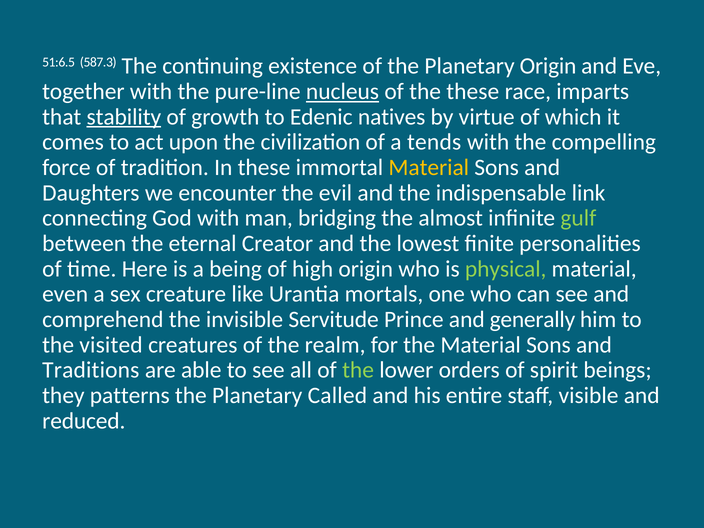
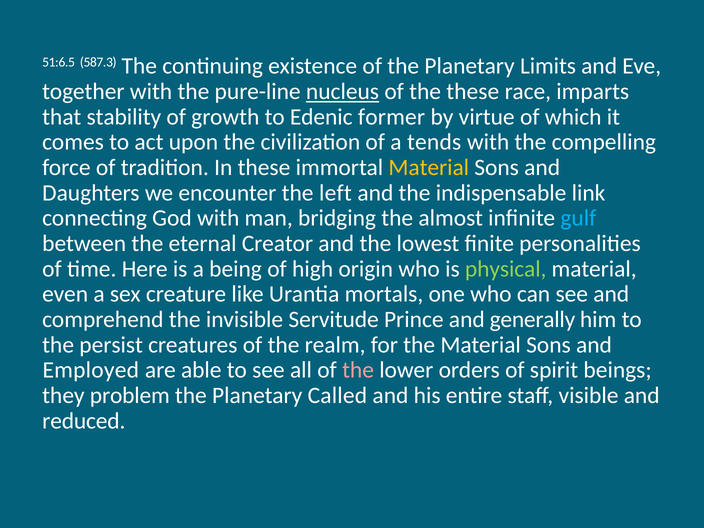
Planetary Origin: Origin -> Limits
stability underline: present -> none
natives: natives -> former
evil: evil -> left
gulf colour: light green -> light blue
visited: visited -> persist
Traditions: Traditions -> Employed
the at (358, 370) colour: light green -> pink
patterns: patterns -> problem
